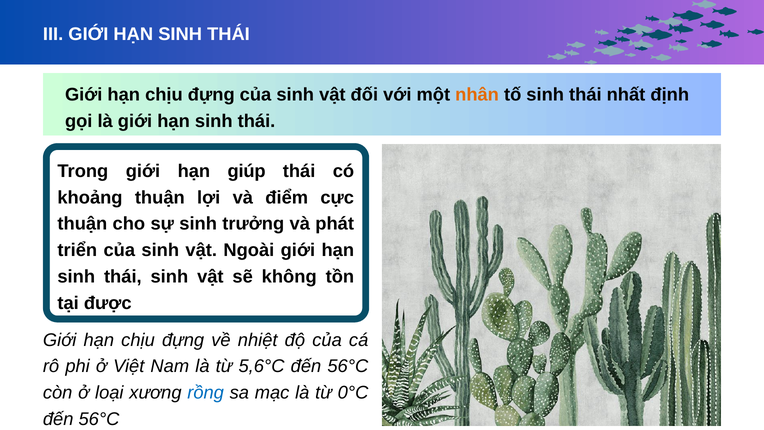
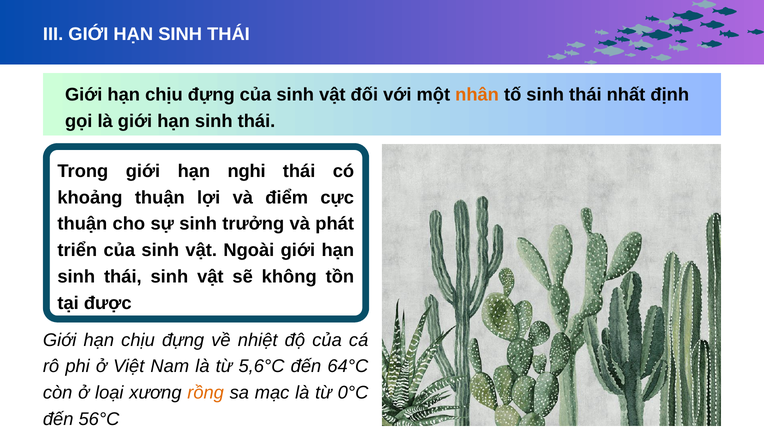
giúp: giúp -> nghi
5,6°C đến 56°C: 56°C -> 64°C
rồng colour: blue -> orange
